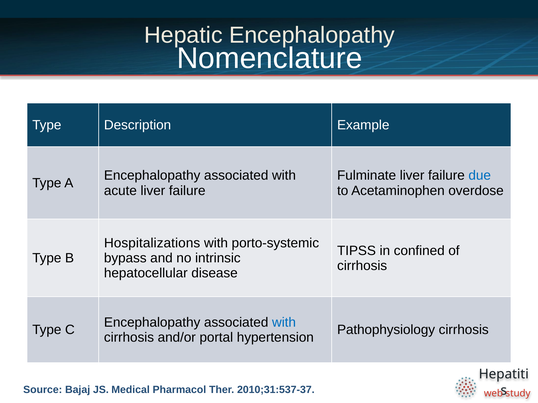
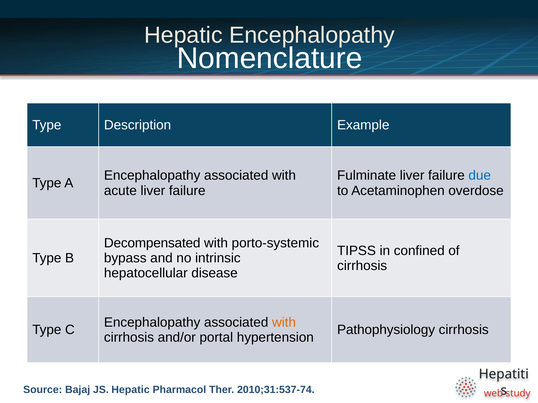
Hospitalizations: Hospitalizations -> Decompensated
with at (284, 323) colour: blue -> orange
JS Medical: Medical -> Hepatic
2010;31:537-37: 2010;31:537-37 -> 2010;31:537-74
